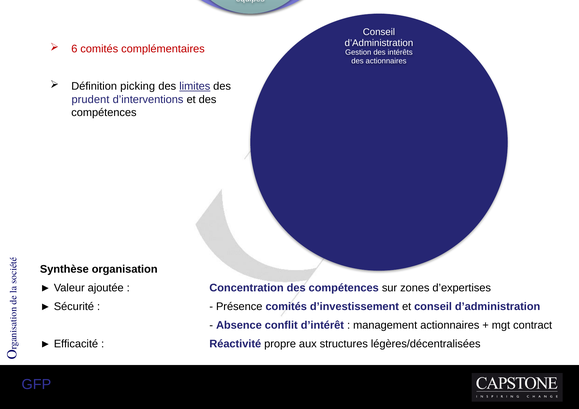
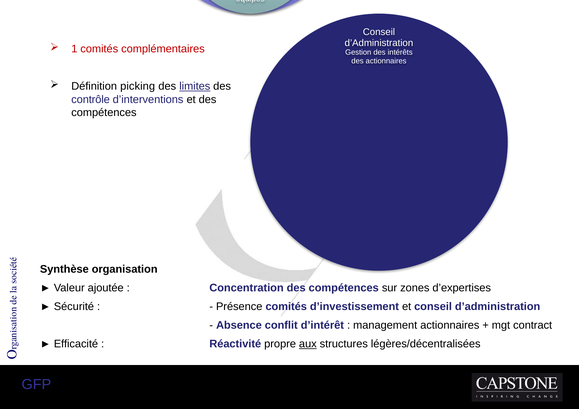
6: 6 -> 1
prudent: prudent -> contrôle
aux underline: none -> present
